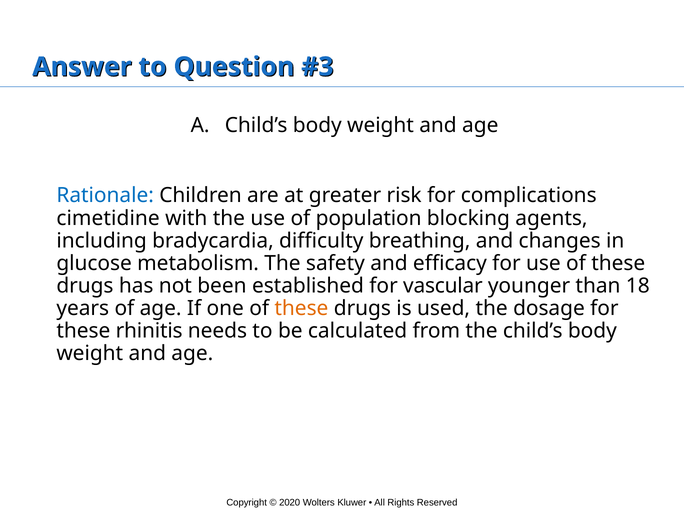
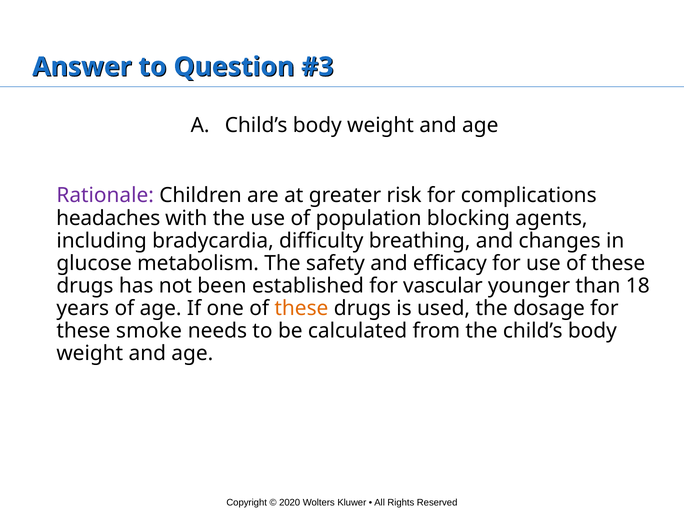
Rationale colour: blue -> purple
cimetidine: cimetidine -> headaches
rhinitis: rhinitis -> smoke
